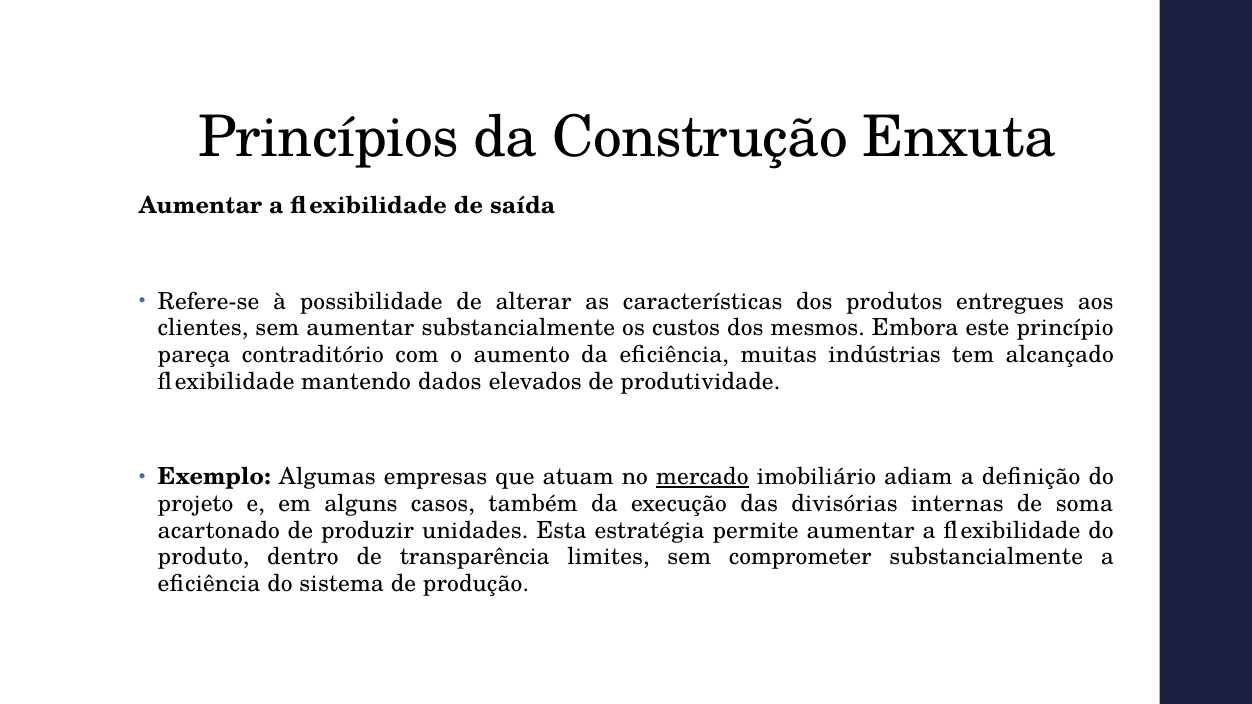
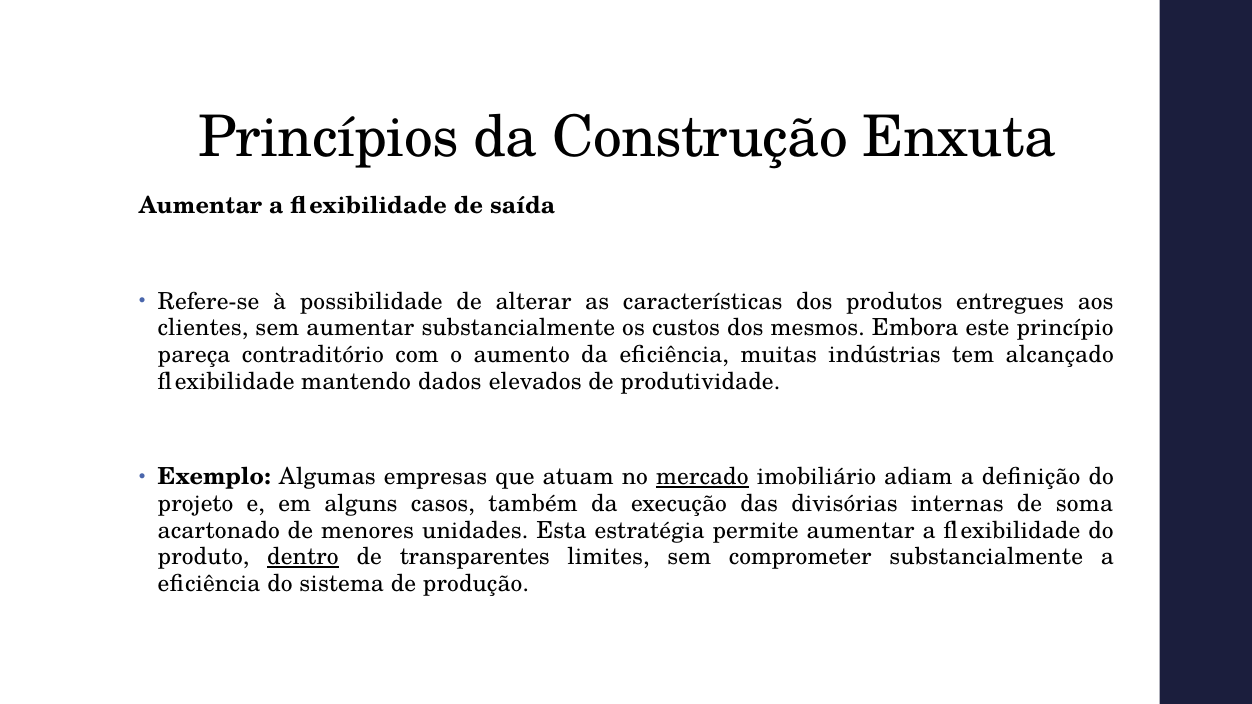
produzir: produzir -> menores
dentro underline: none -> present
transparência: transparência -> transparentes
